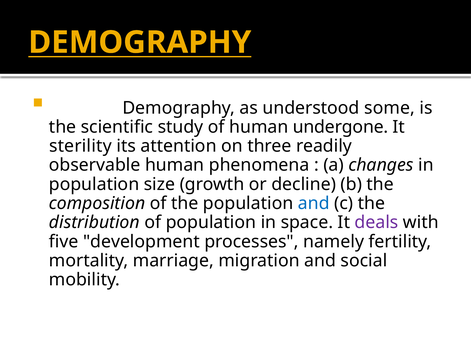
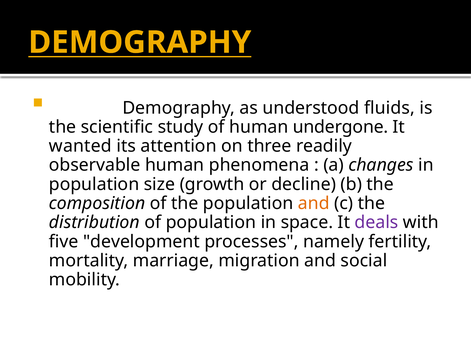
some: some -> fluids
sterility: sterility -> wanted
and at (314, 203) colour: blue -> orange
